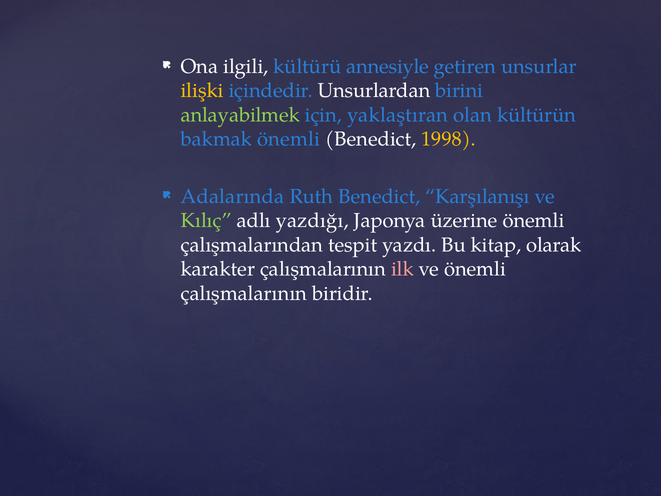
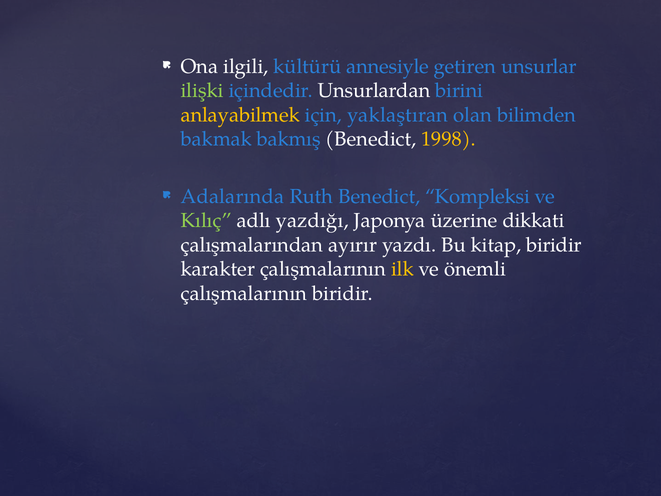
ilişki colour: yellow -> light green
anlayabilmek colour: light green -> yellow
kültürün: kültürün -> bilimden
bakmak önemli: önemli -> bakmış
Karşılanışı: Karşılanışı -> Kompleksi
üzerine önemli: önemli -> dikkati
tespit: tespit -> ayırır
kitap olarak: olarak -> biridir
ilk colour: pink -> yellow
